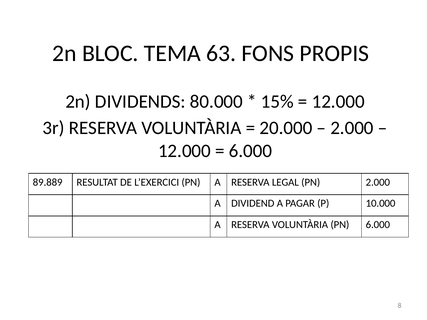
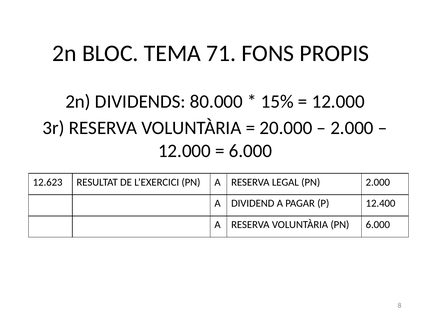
63: 63 -> 71
89.889: 89.889 -> 12.623
10.000: 10.000 -> 12.400
